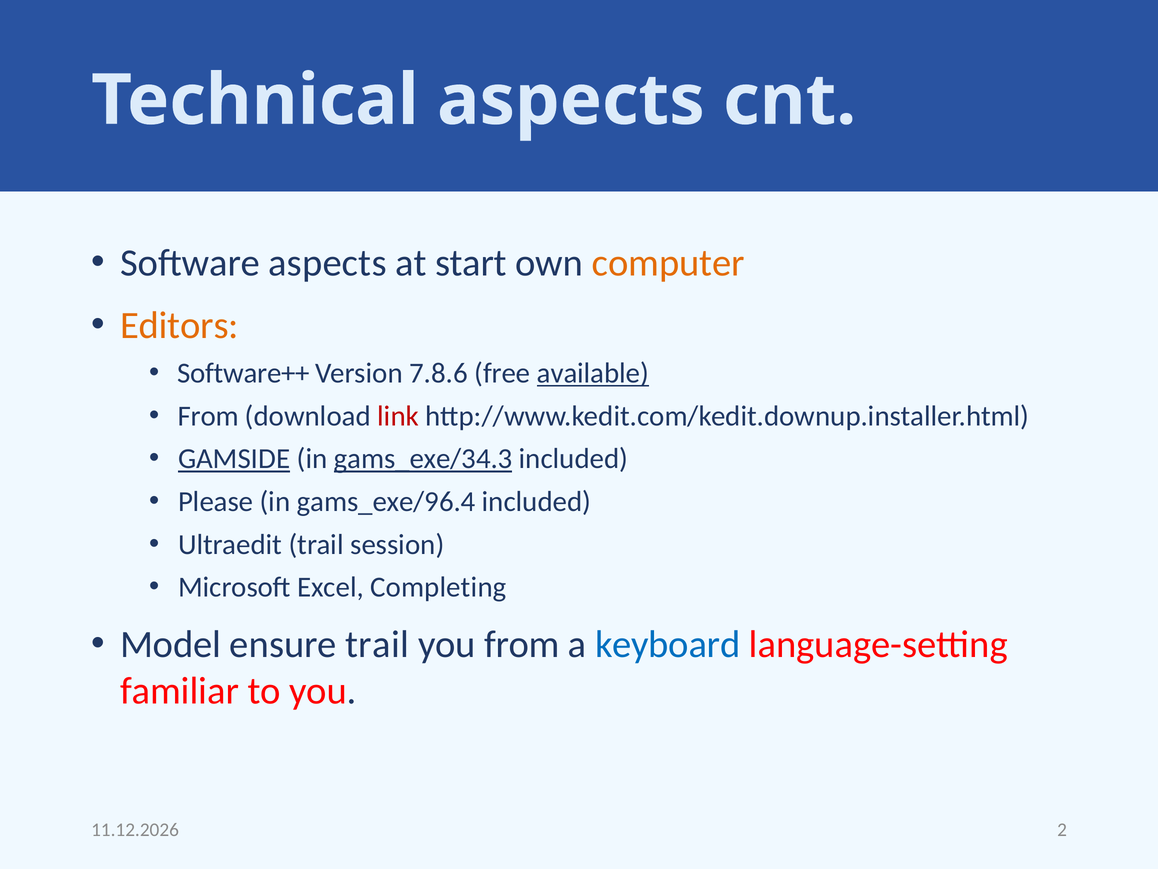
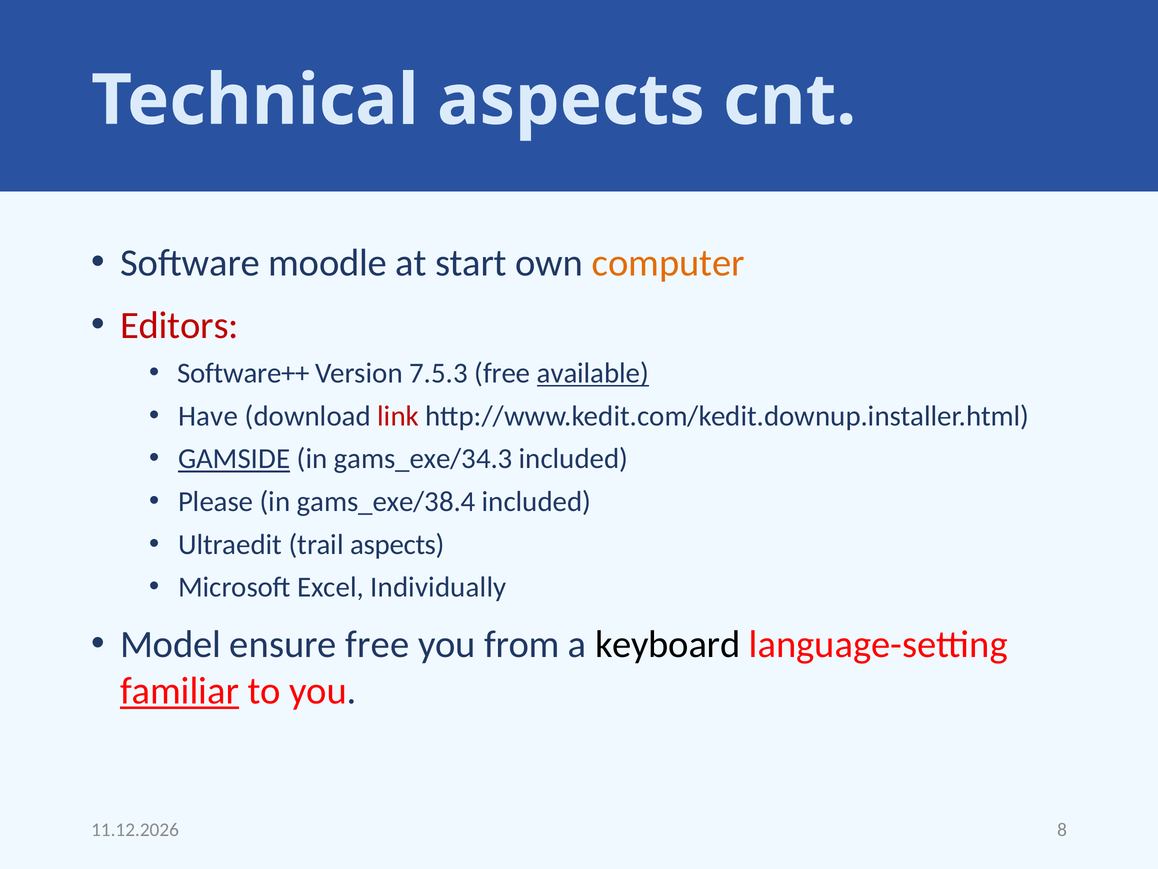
Software aspects: aspects -> moodle
Editors colour: orange -> red
7.8.6: 7.8.6 -> 7.5.3
From at (208, 416): From -> Have
gams_exe/34.3 underline: present -> none
gams_exe/96.4: gams_exe/96.4 -> gams_exe/38.4
trail session: session -> aspects
Completing: Completing -> Individually
ensure trail: trail -> free
keyboard colour: blue -> black
familiar underline: none -> present
2: 2 -> 8
